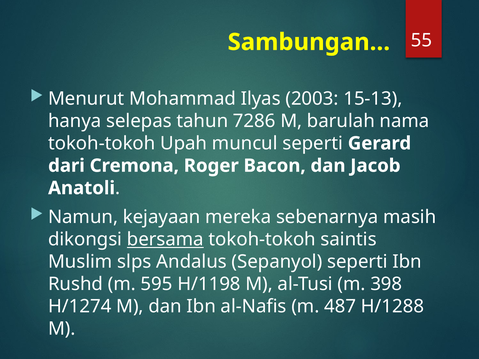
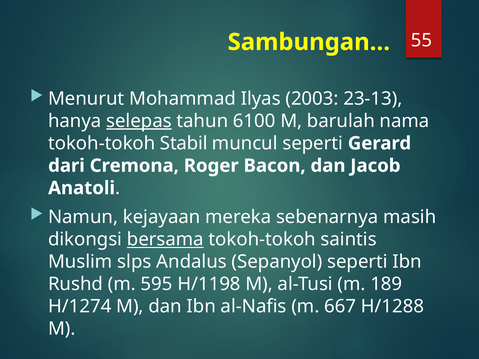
15-13: 15-13 -> 23-13
selepas underline: none -> present
7286: 7286 -> 6100
Upah: Upah -> Stabil
398: 398 -> 189
487: 487 -> 667
